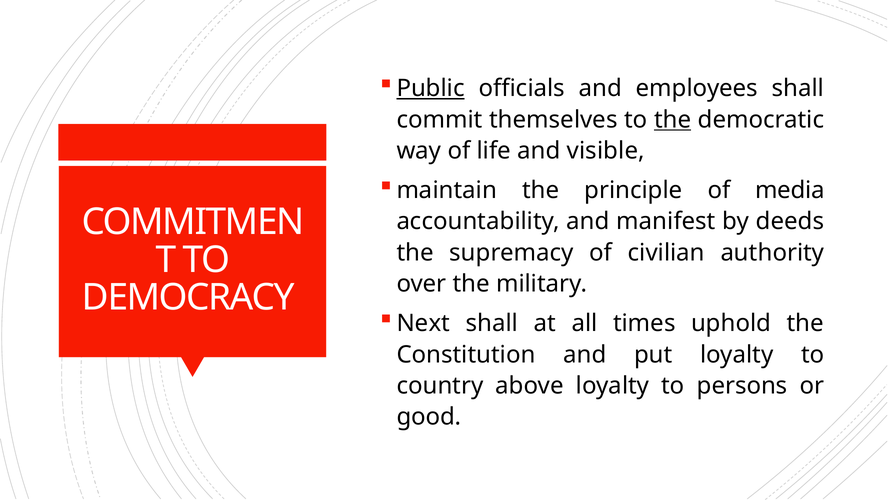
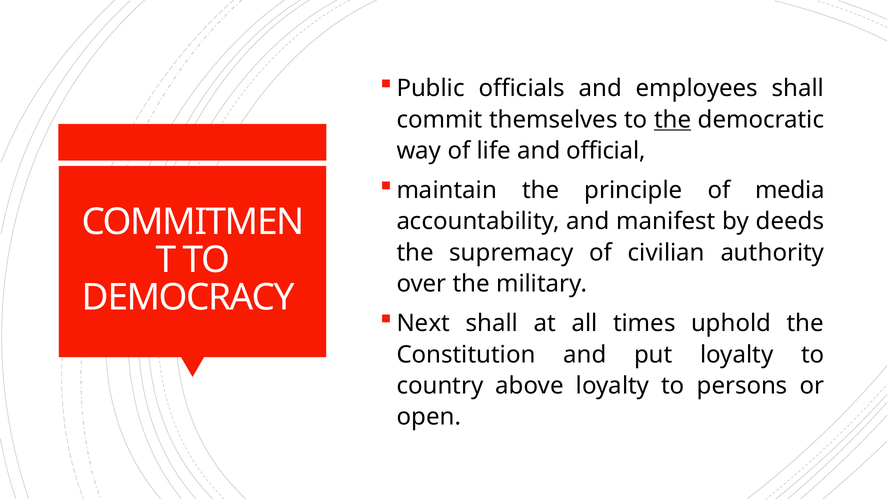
Public underline: present -> none
visible: visible -> official
good: good -> open
